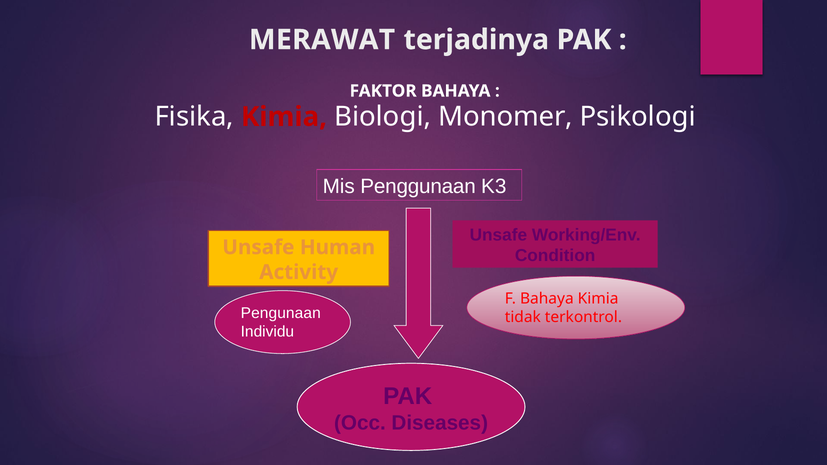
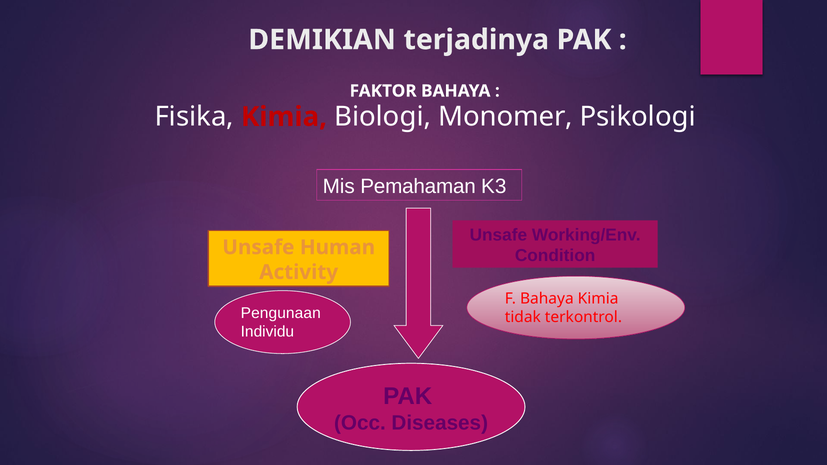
MERAWAT: MERAWAT -> DEMIKIAN
Penggunaan: Penggunaan -> Pemahaman
